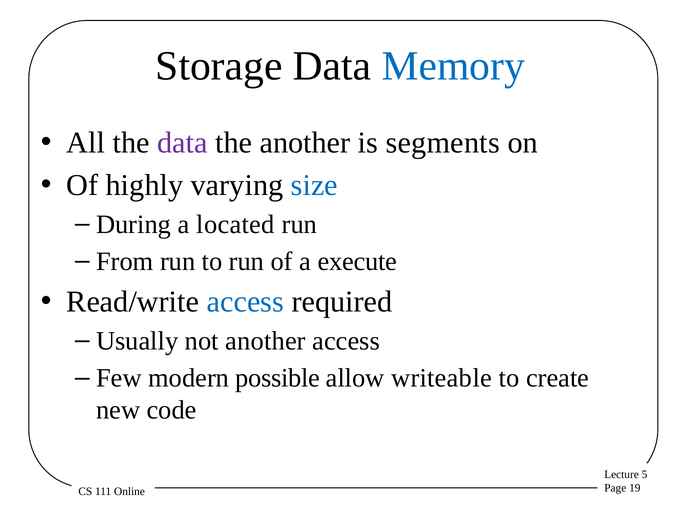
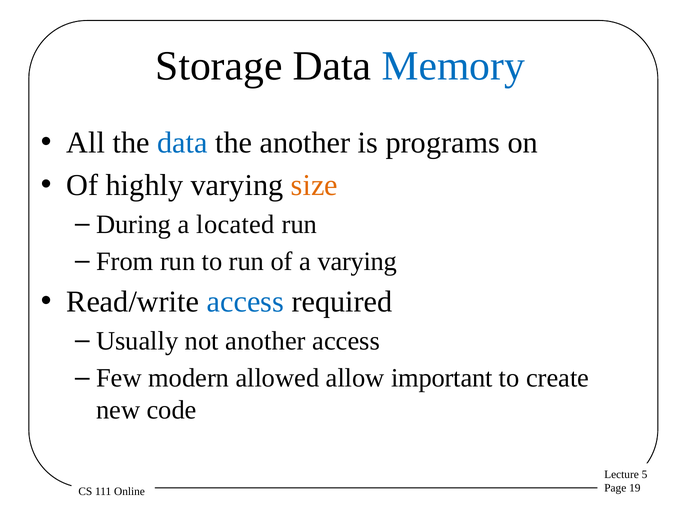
data at (182, 143) colour: purple -> blue
segments: segments -> programs
size colour: blue -> orange
a execute: execute -> varying
possible: possible -> allowed
writeable: writeable -> important
